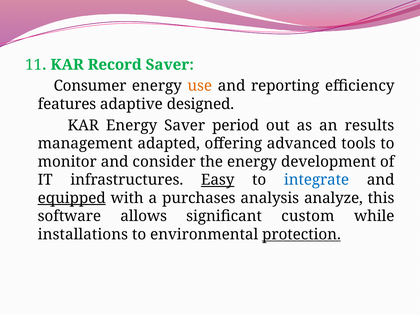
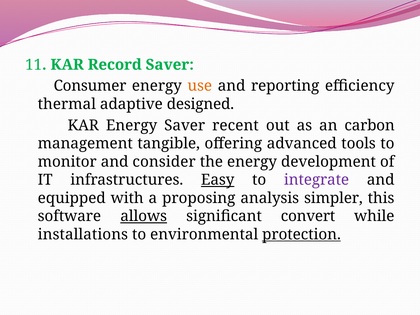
features: features -> thermal
period: period -> recent
results: results -> carbon
adapted: adapted -> tangible
integrate colour: blue -> purple
equipped underline: present -> none
purchases: purchases -> proposing
analyze: analyze -> simpler
allows underline: none -> present
custom: custom -> convert
